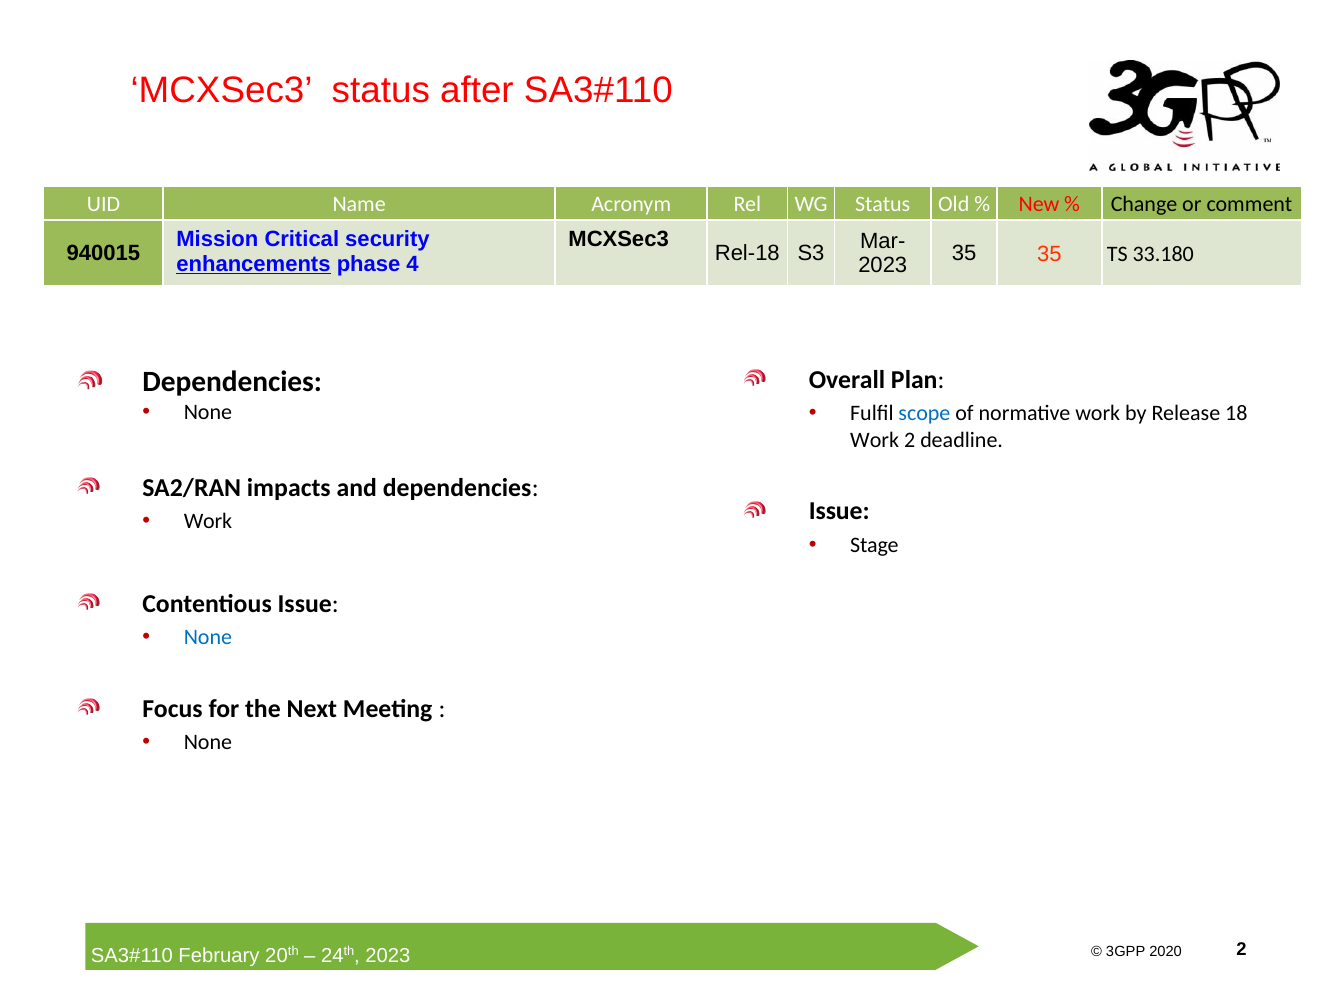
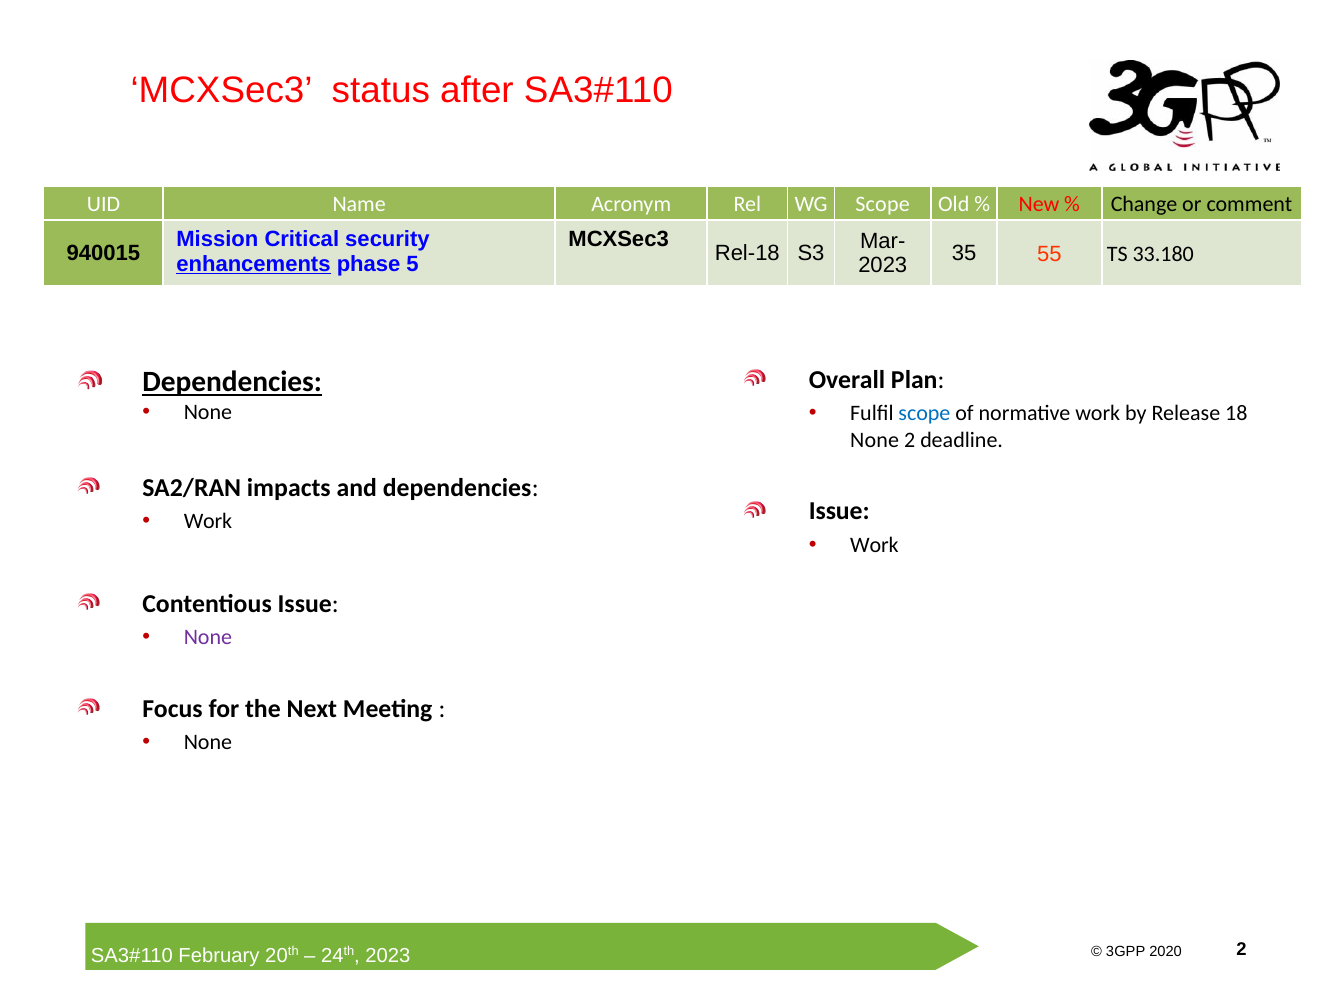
WG Status: Status -> Scope
35 35: 35 -> 55
4: 4 -> 5
Dependencies at (232, 382) underline: none -> present
Work at (875, 440): Work -> None
Stage at (874, 545): Stage -> Work
None at (208, 638) colour: blue -> purple
